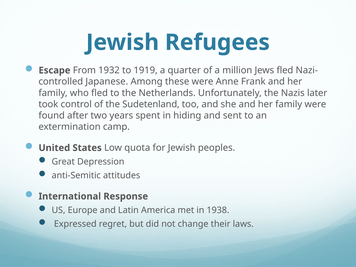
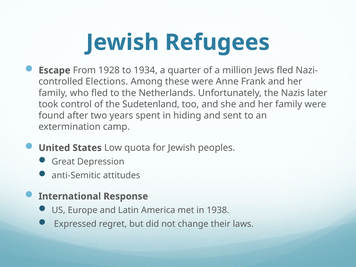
1932: 1932 -> 1928
1919: 1919 -> 1934
Japanese: Japanese -> Elections
